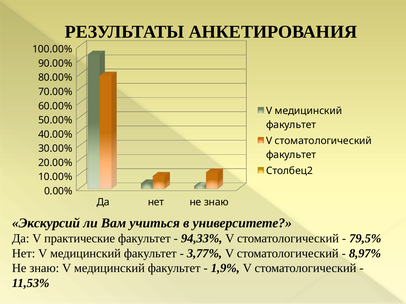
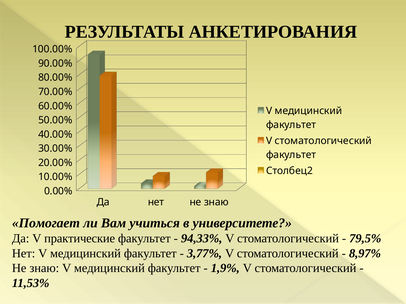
Экскурсий: Экскурсий -> Помогает
